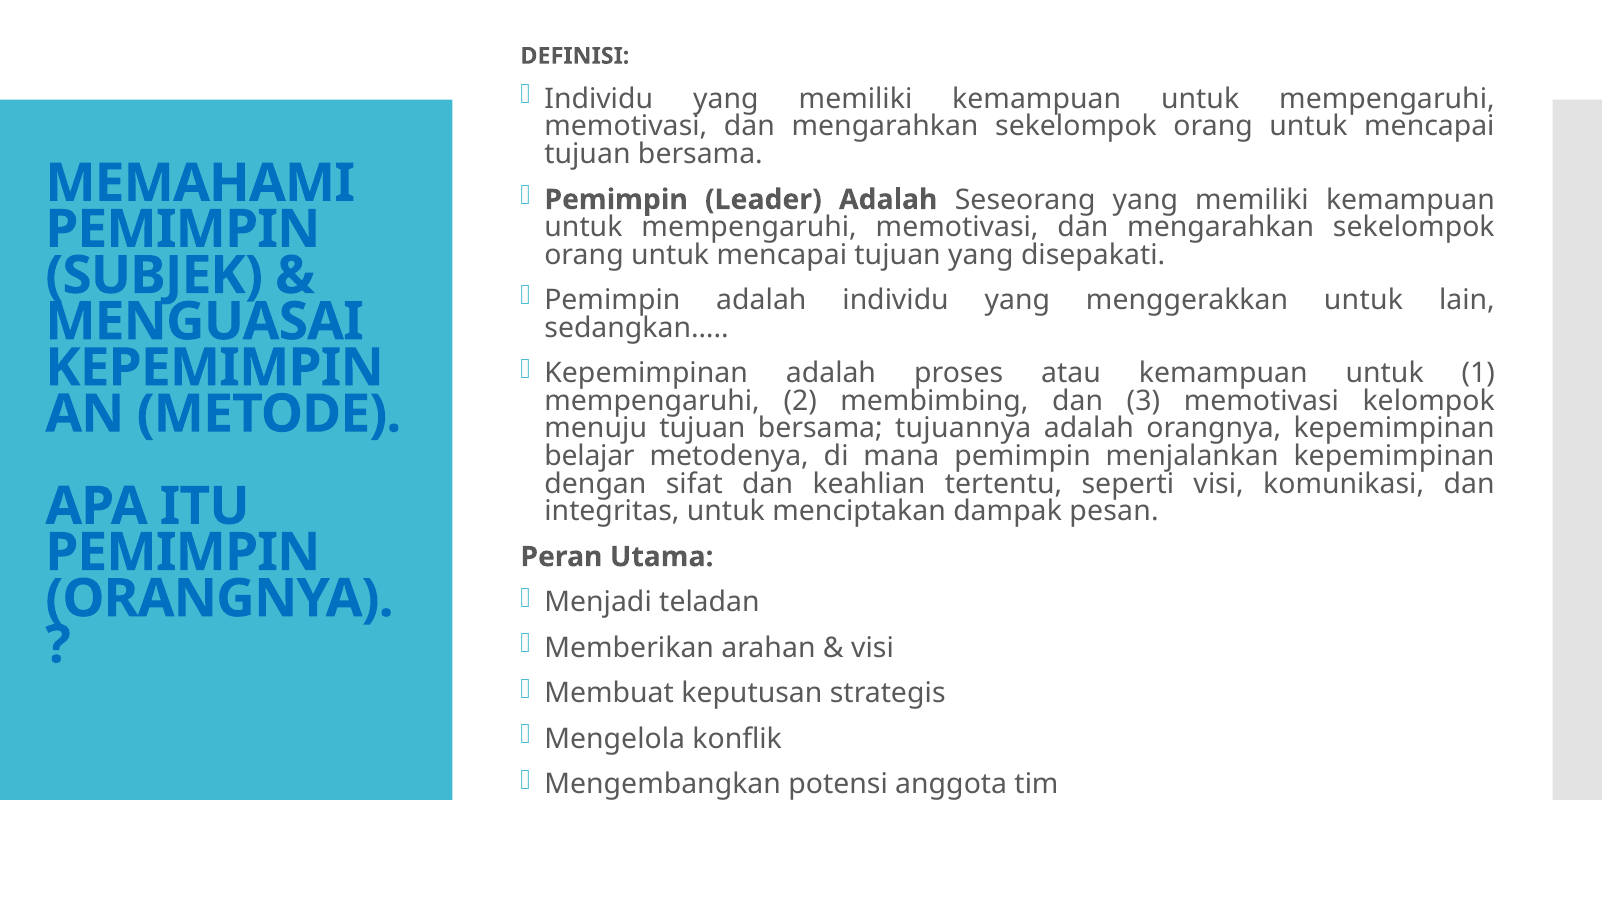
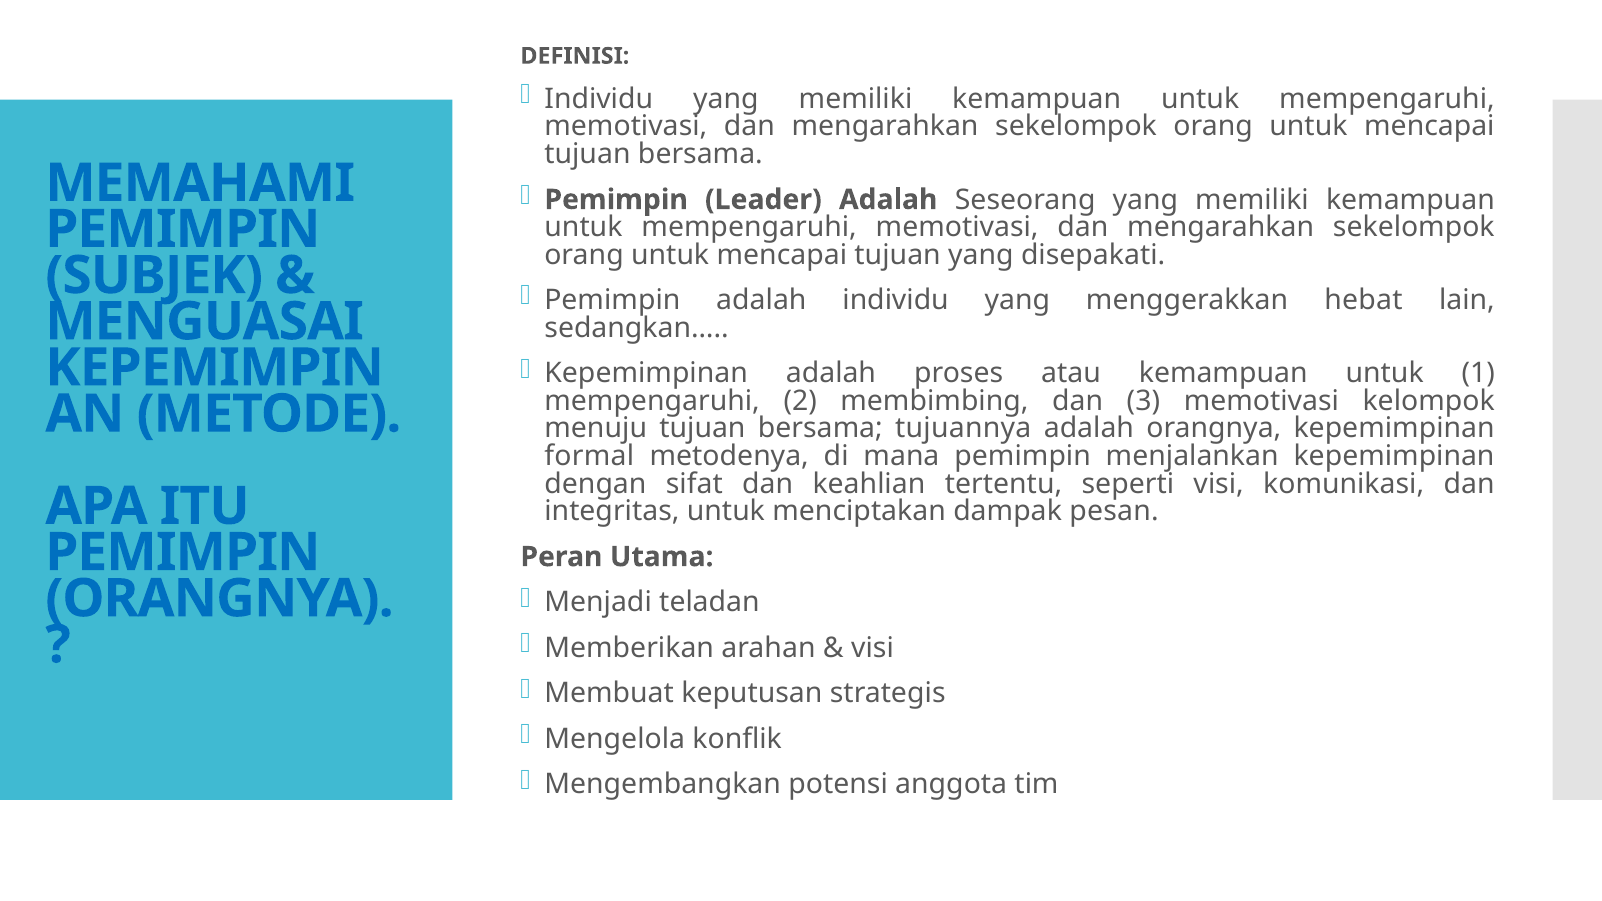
menggerakkan untuk: untuk -> hebat
belajar: belajar -> formal
